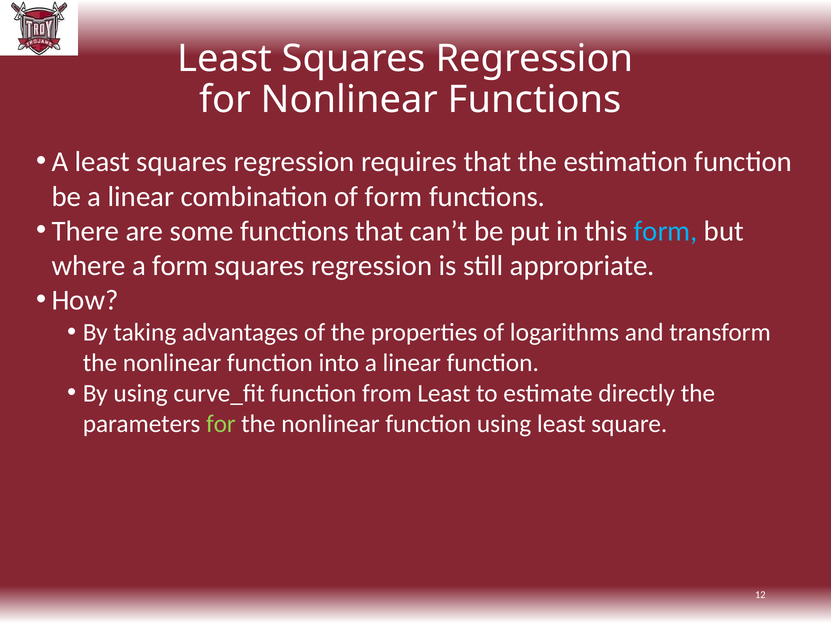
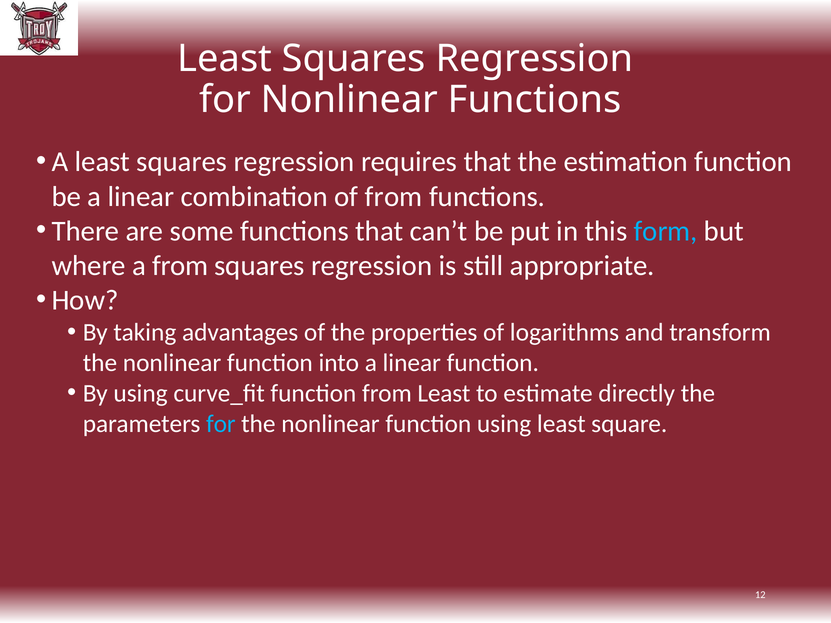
of form: form -> from
a form: form -> from
for at (221, 424) colour: light green -> light blue
